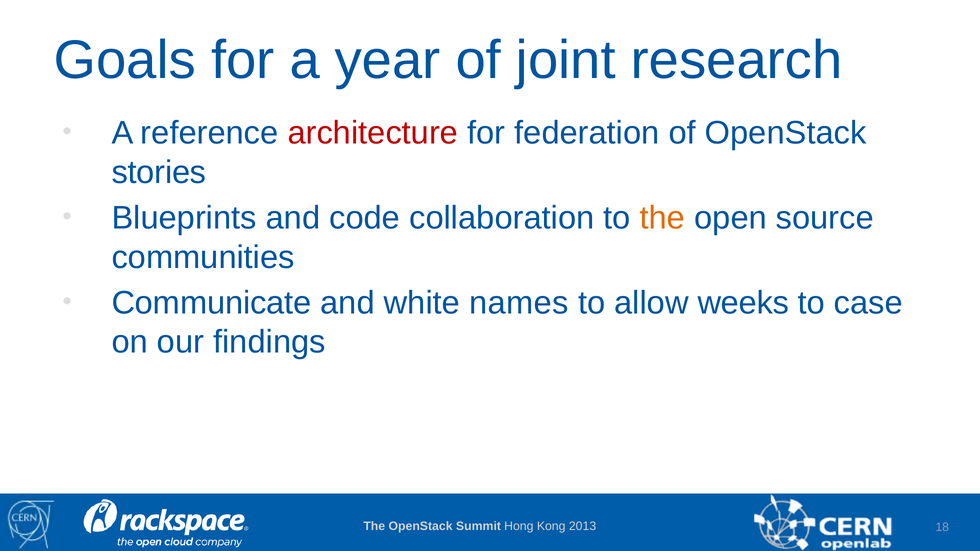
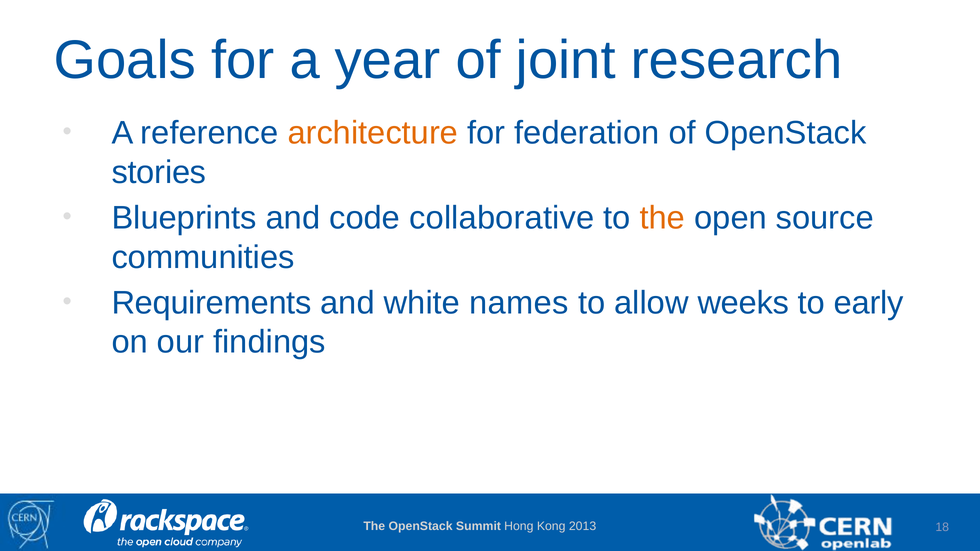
architecture colour: red -> orange
collaboration: collaboration -> collaborative
Communicate: Communicate -> Requirements
case: case -> early
